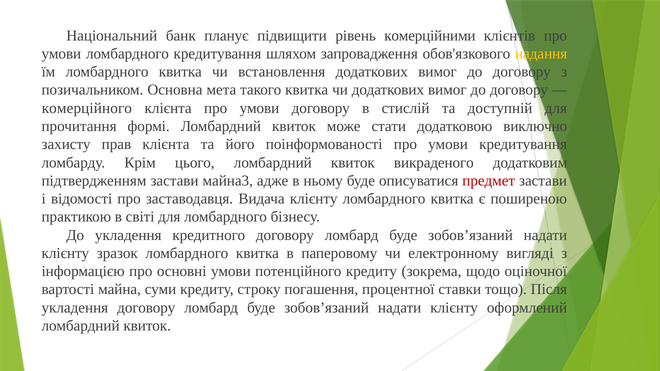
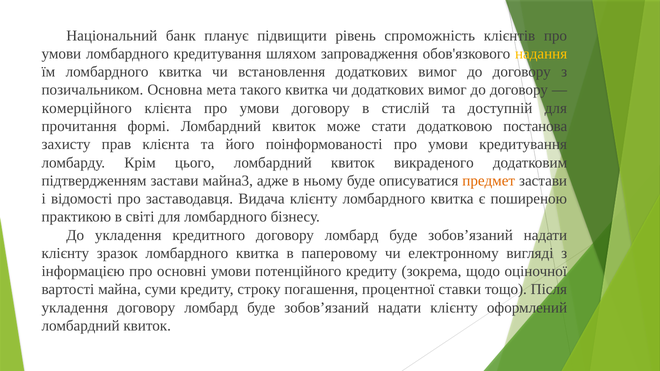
комерційними: комерційними -> спроможність
виключно: виключно -> постанова
предмет colour: red -> orange
